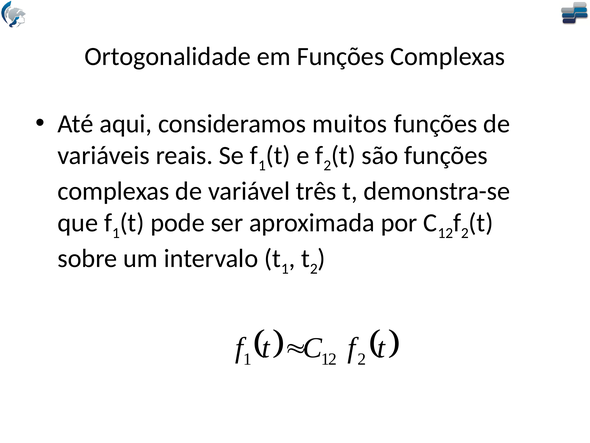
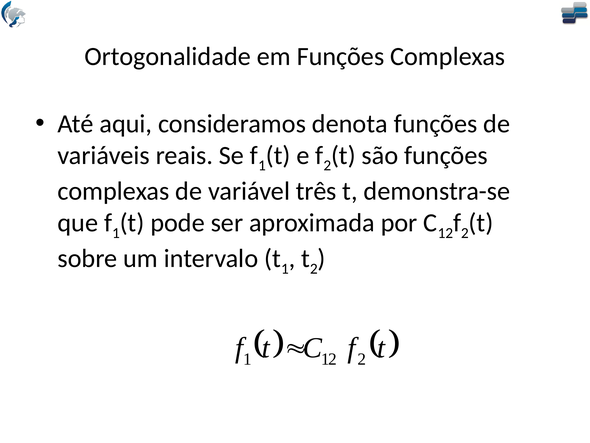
muitos: muitos -> denota
